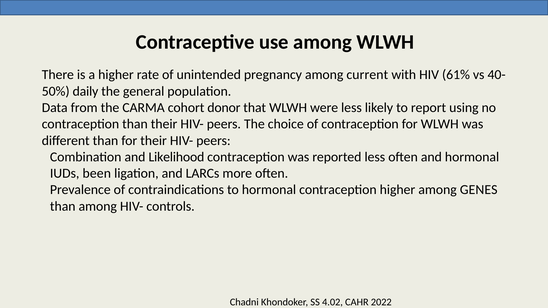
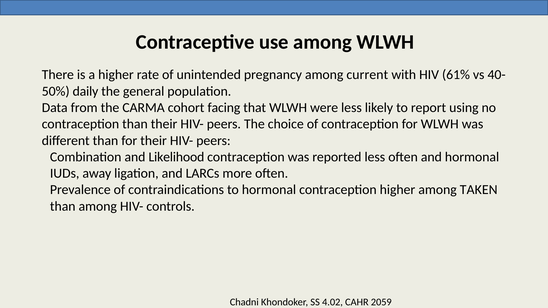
donor: donor -> facing
been: been -> away
GENES: GENES -> TAKEN
2022: 2022 -> 2059
